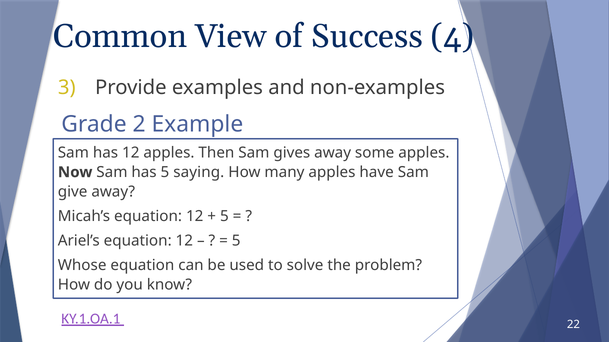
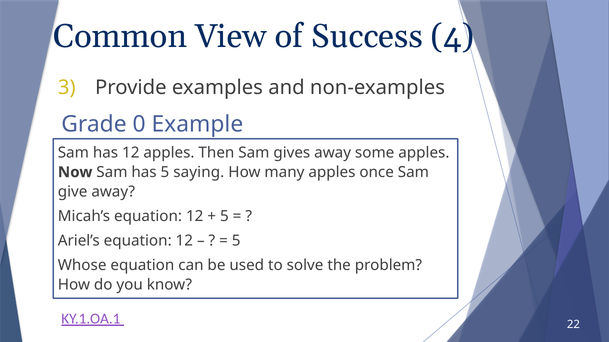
2: 2 -> 0
have: have -> once
